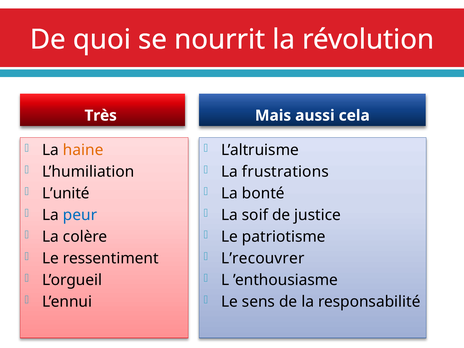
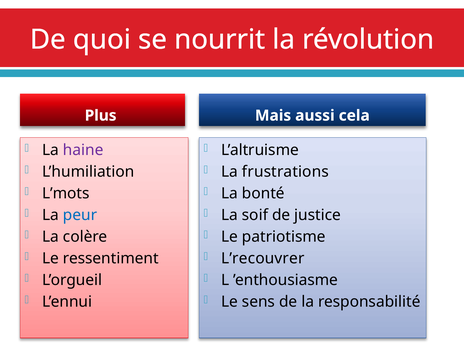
Très: Très -> Plus
haine colour: orange -> purple
L’unité: L’unité -> L’mots
